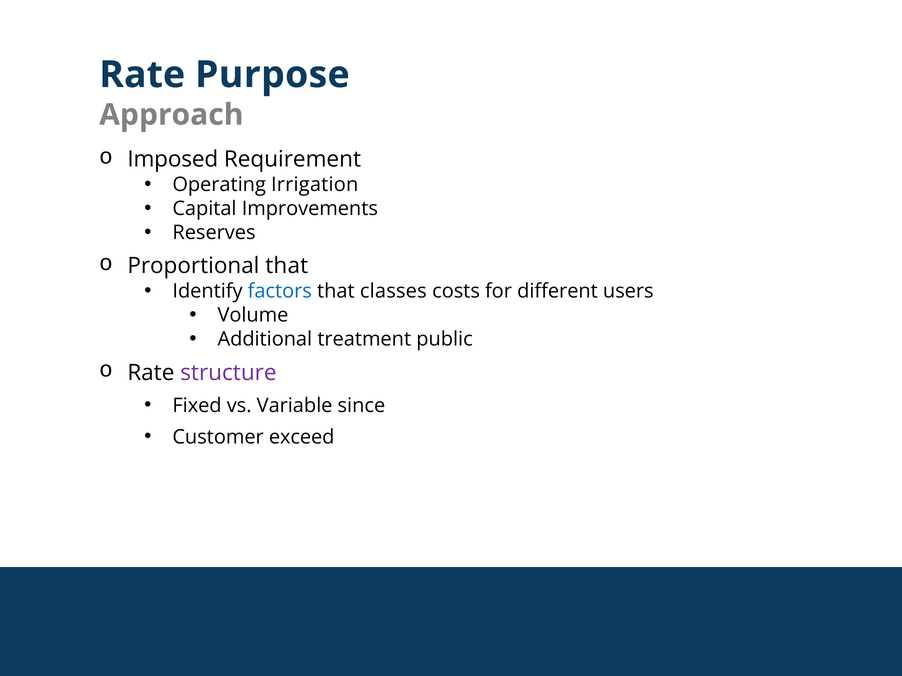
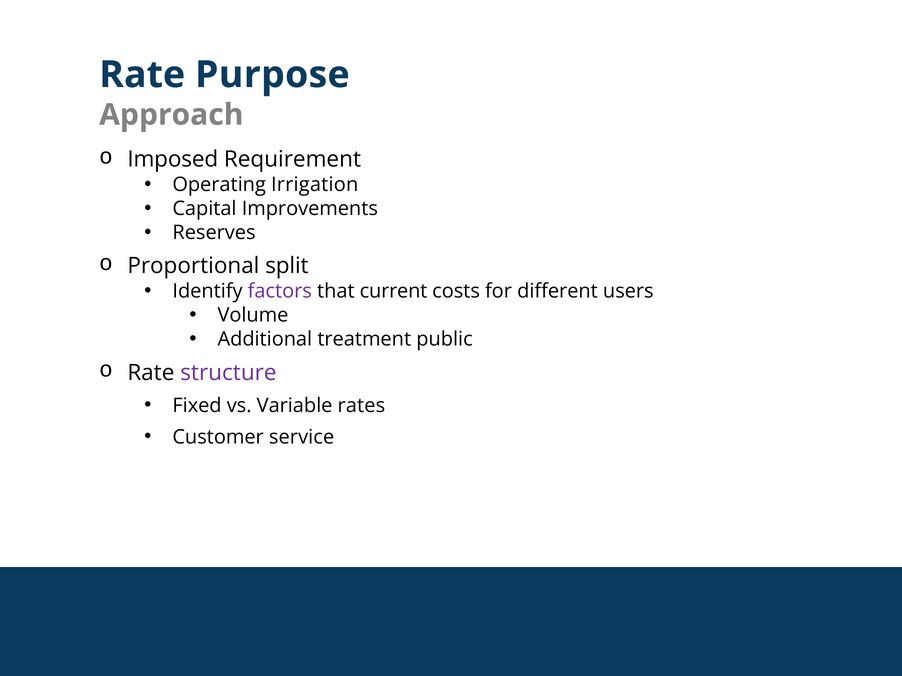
Proportional that: that -> split
factors colour: blue -> purple
classes: classes -> current
since: since -> rates
exceed: exceed -> service
